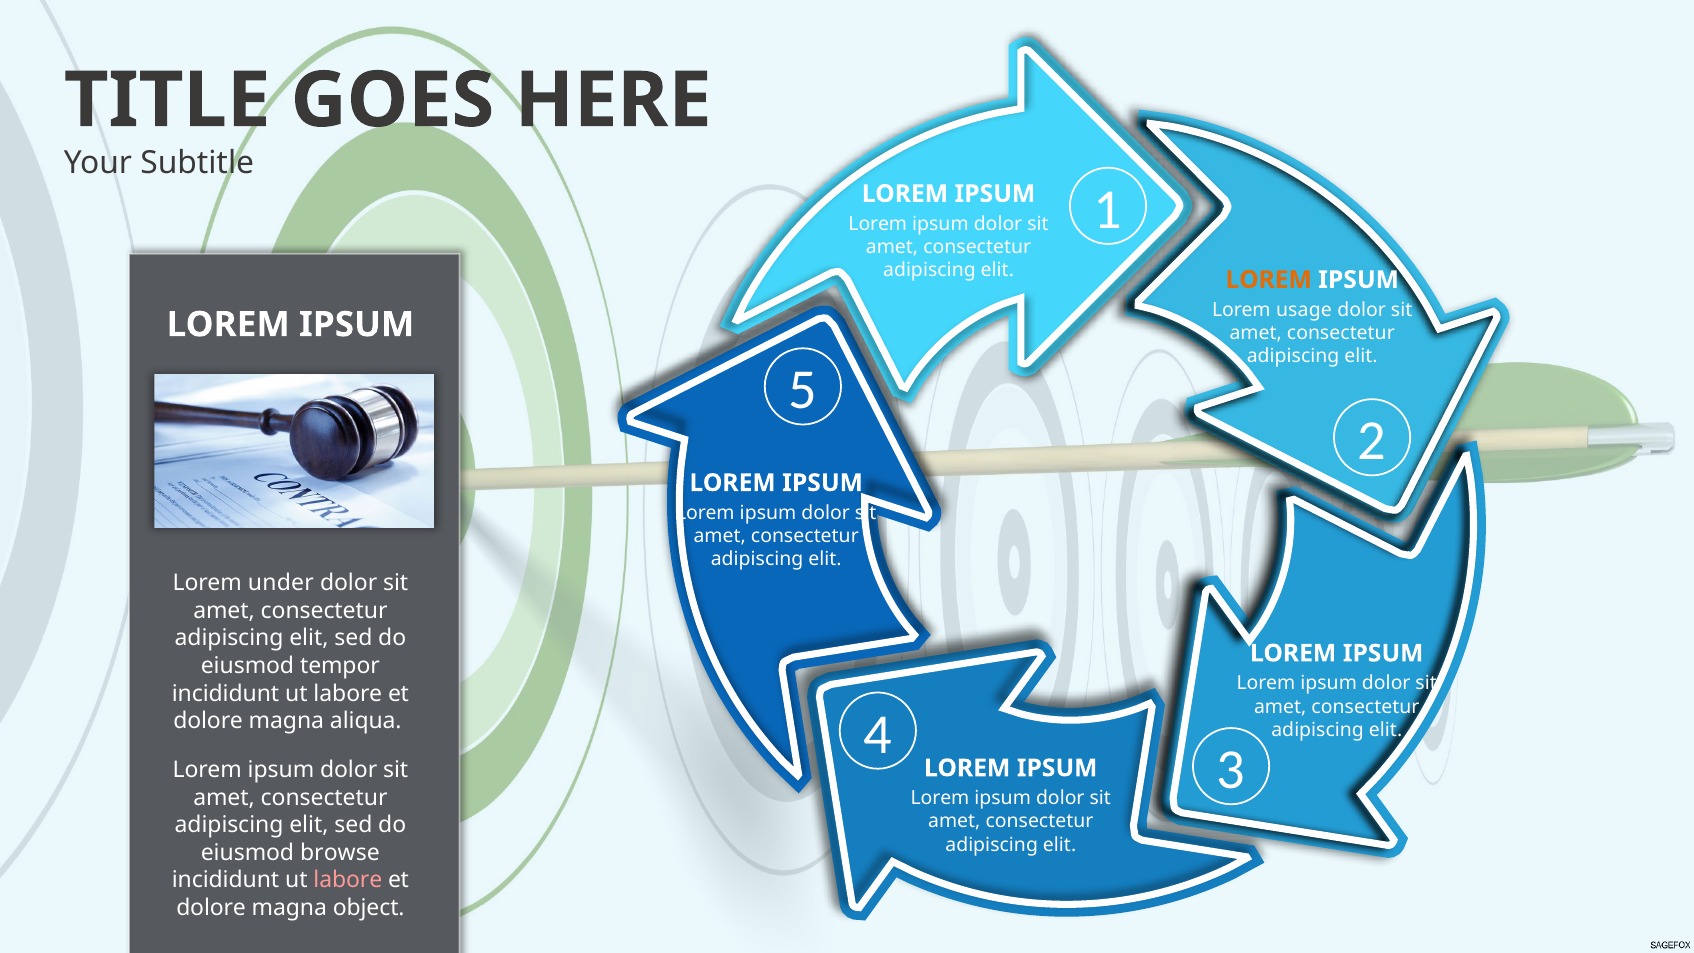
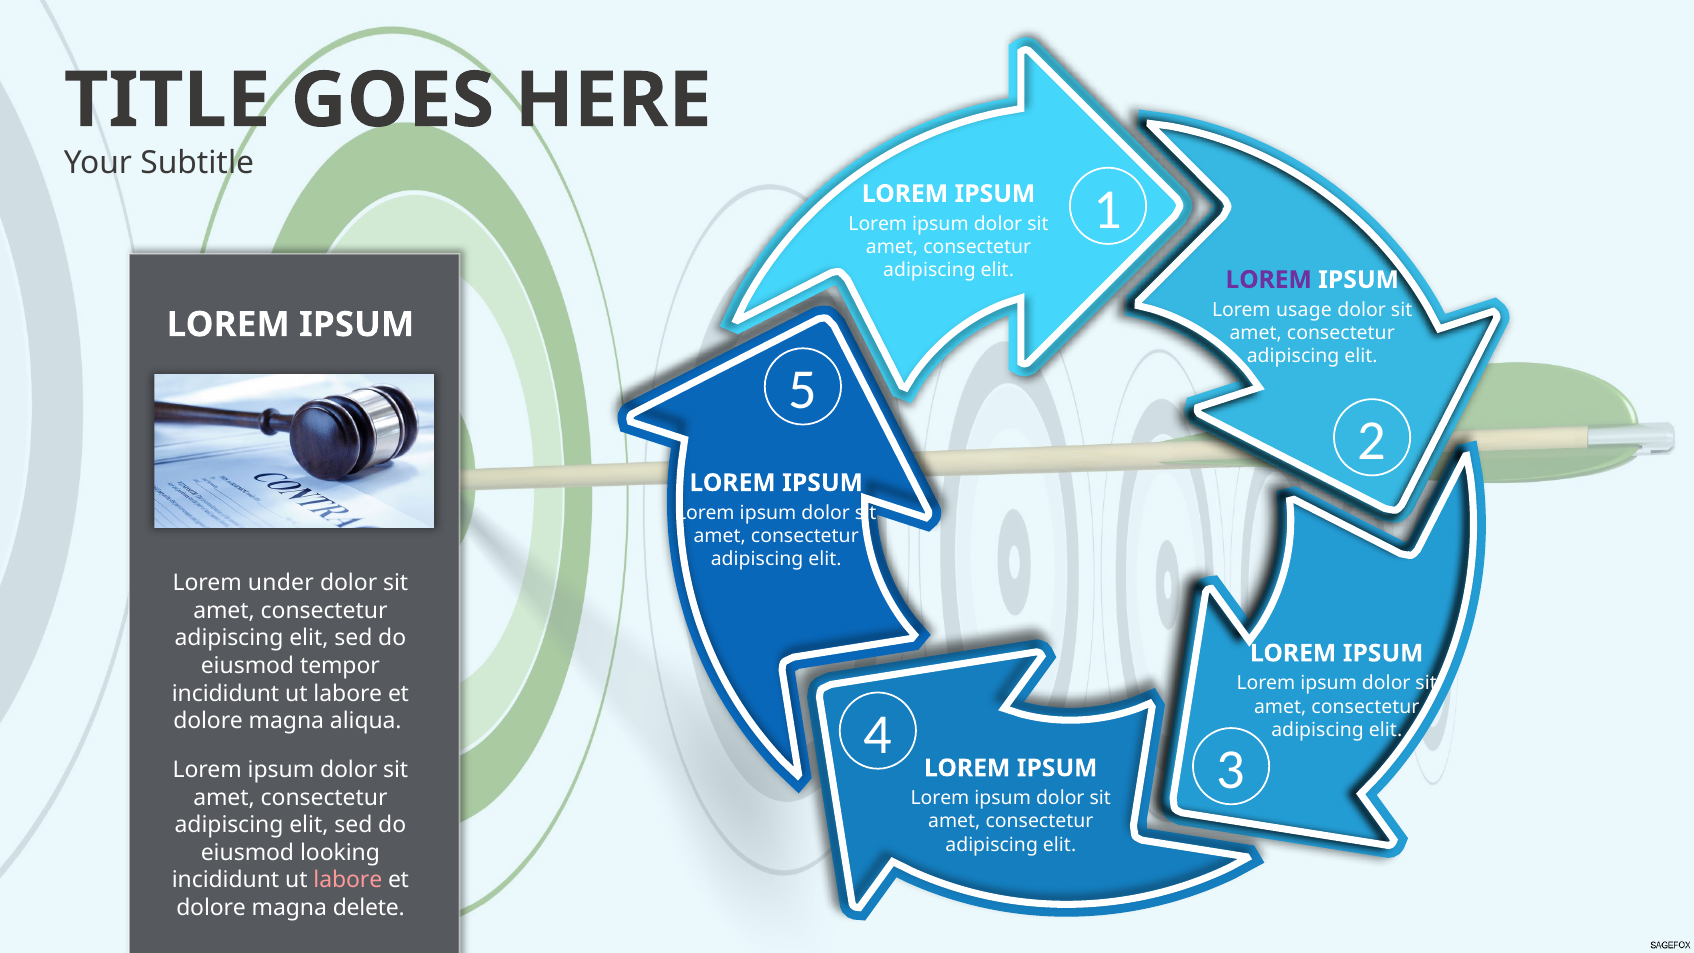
LOREM at (1269, 280) colour: orange -> purple
browse: browse -> looking
object: object -> delete
